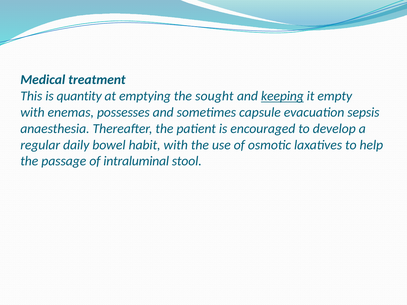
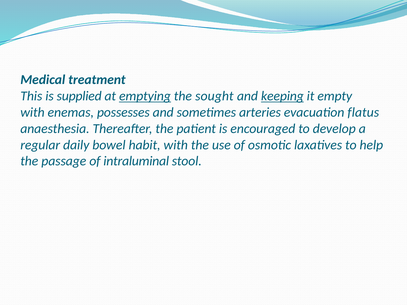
quantity: quantity -> supplied
emptying underline: none -> present
capsule: capsule -> arteries
sepsis: sepsis -> flatus
